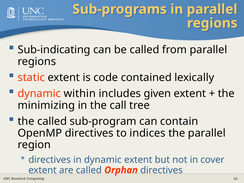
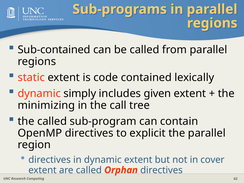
Sub-indicating: Sub-indicating -> Sub-contained
within: within -> simply
indices: indices -> explicit
